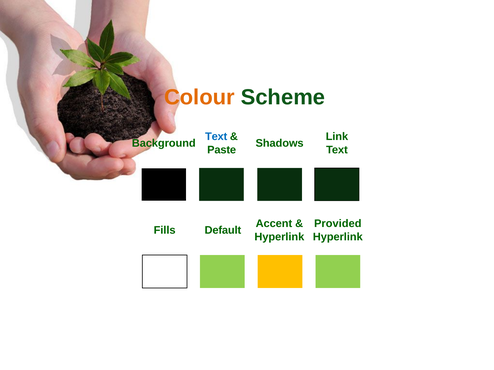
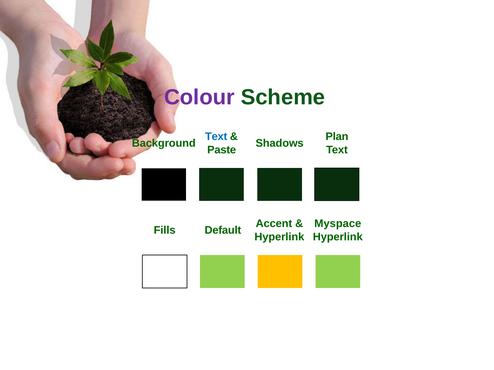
Colour colour: orange -> purple
Link: Link -> Plan
Provided: Provided -> Myspace
